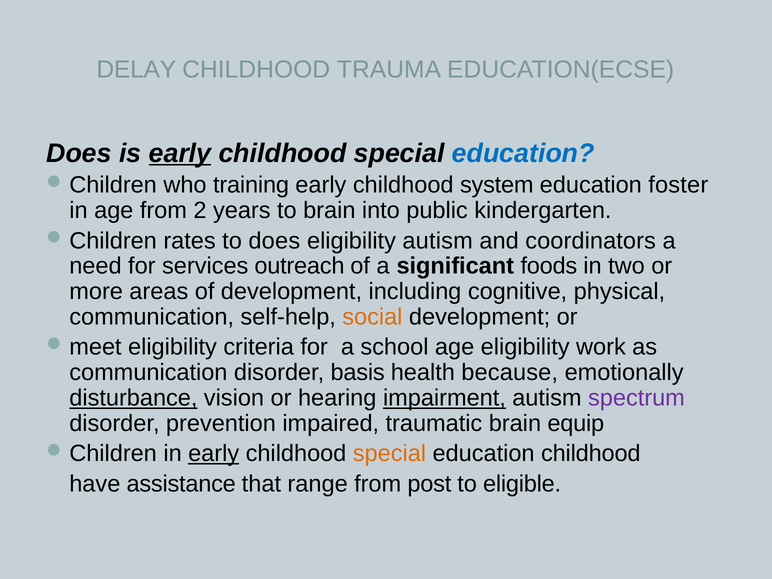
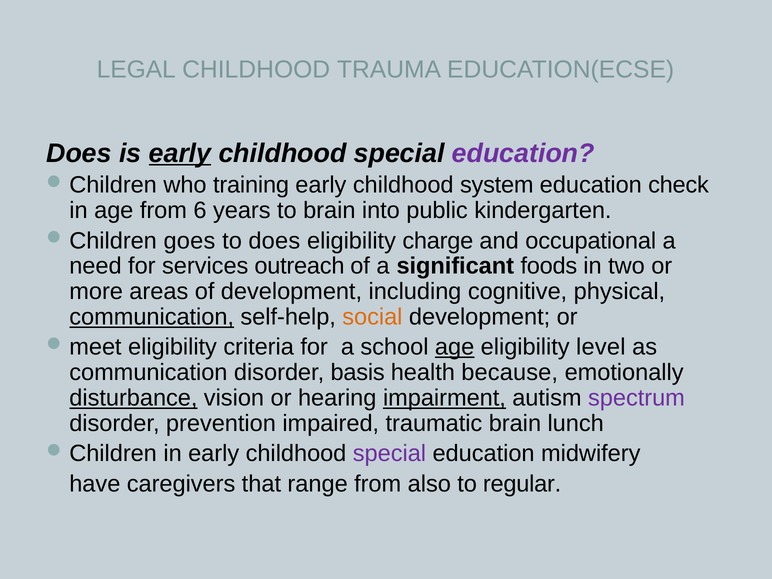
DELAY: DELAY -> LEGAL
education at (523, 153) colour: blue -> purple
foster: foster -> check
2: 2 -> 6
rates: rates -> goes
eligibility autism: autism -> charge
coordinators: coordinators -> occupational
communication at (152, 317) underline: none -> present
age at (455, 347) underline: none -> present
work: work -> level
equip: equip -> lunch
early at (214, 454) underline: present -> none
special at (389, 454) colour: orange -> purple
education childhood: childhood -> midwifery
assistance: assistance -> caregivers
post: post -> also
eligible: eligible -> regular
